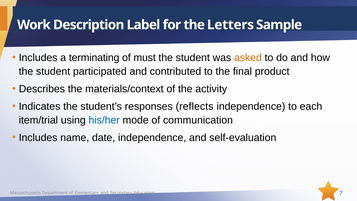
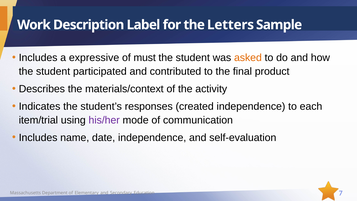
terminating: terminating -> expressive
reflects: reflects -> created
his/her colour: blue -> purple
